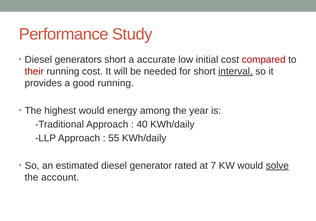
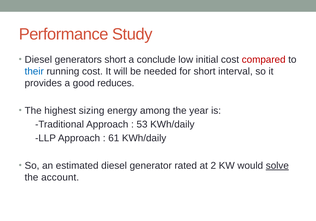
accurate: accurate -> conclude
their colour: red -> blue
interval underline: present -> none
good running: running -> reduces
highest would: would -> sizing
40: 40 -> 53
55: 55 -> 61
7: 7 -> 2
